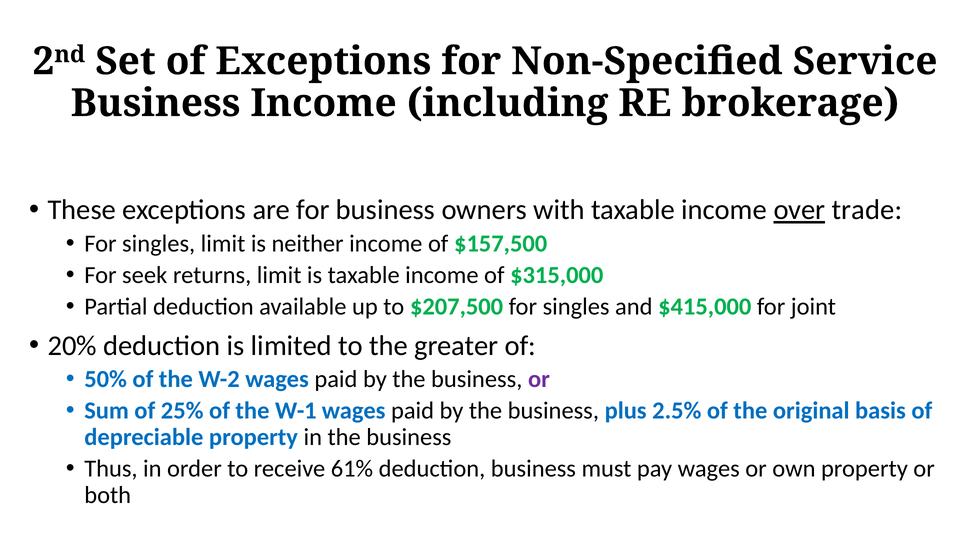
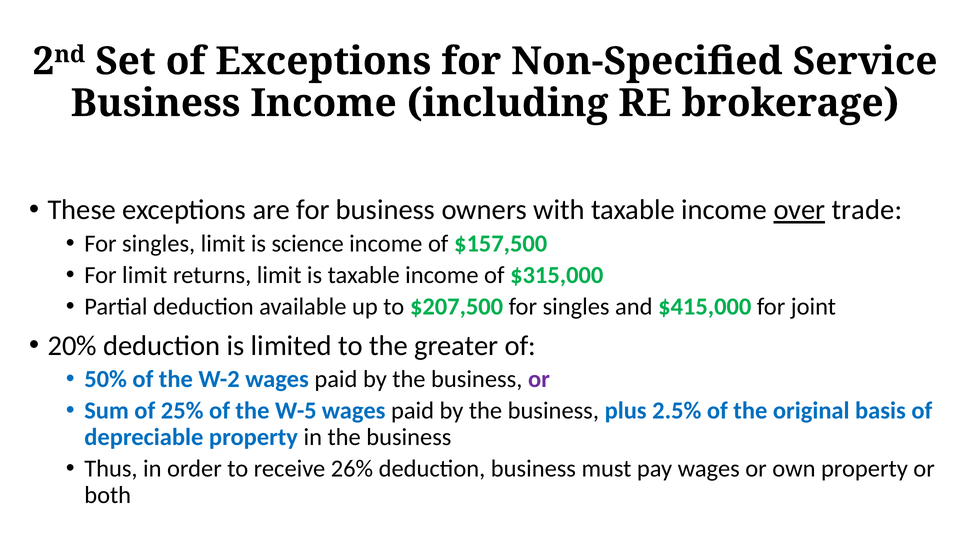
neither: neither -> science
For seek: seek -> limit
W-1: W-1 -> W-5
61%: 61% -> 26%
